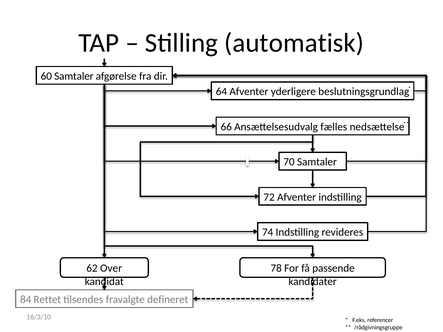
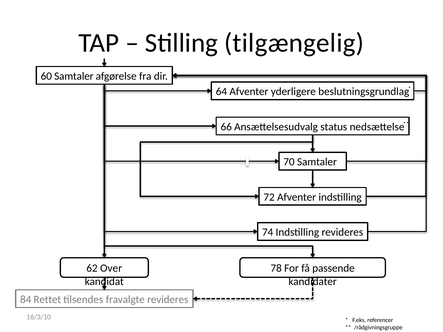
automatisk: automatisk -> tilgængelig
fælles: fælles -> status
fravalgte defineret: defineret -> revideres
